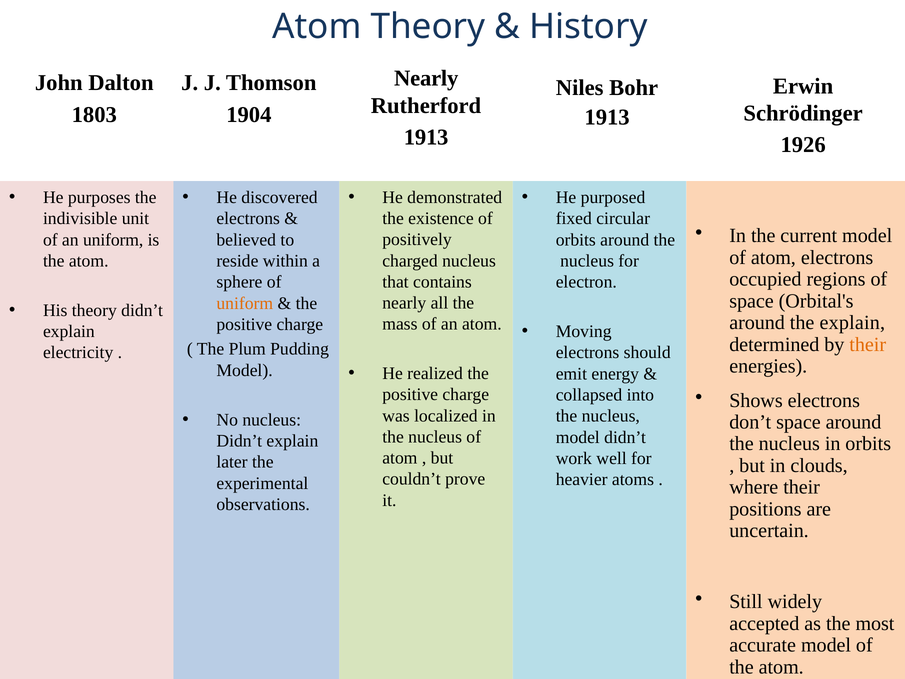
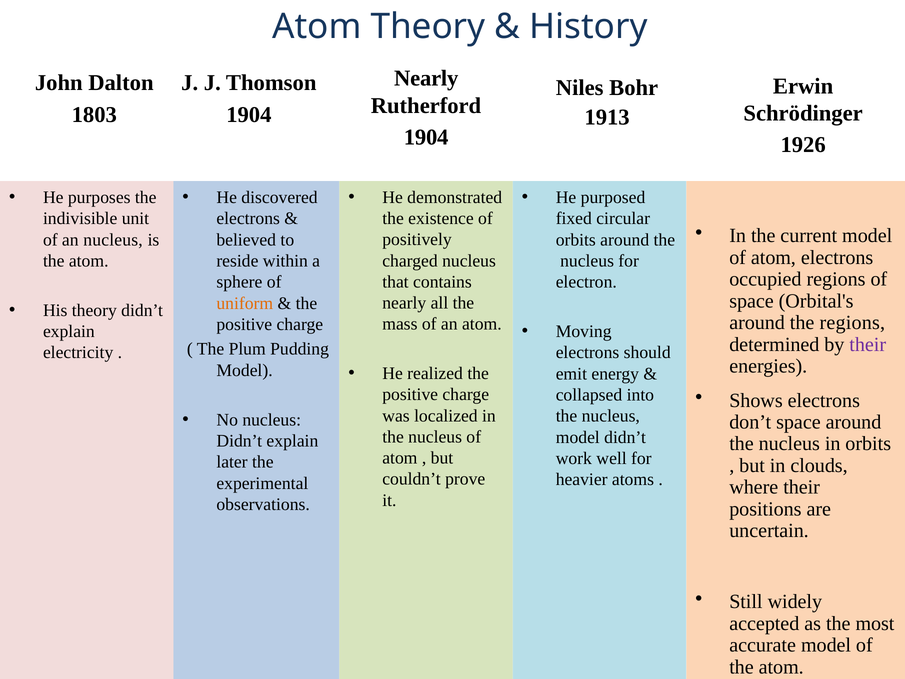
1913 at (426, 137): 1913 -> 1904
an uniform: uniform -> nucleus
the explain: explain -> regions
their at (868, 344) colour: orange -> purple
